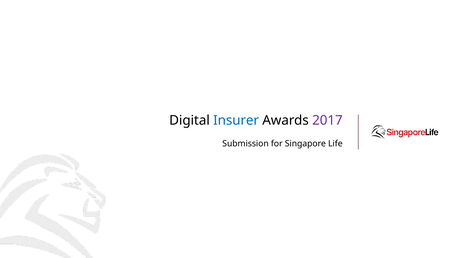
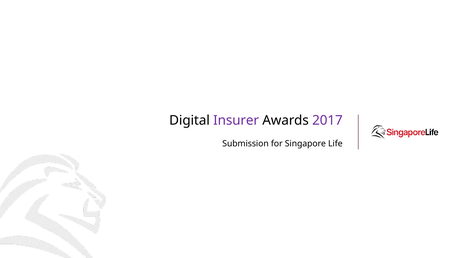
Insurer colour: blue -> purple
